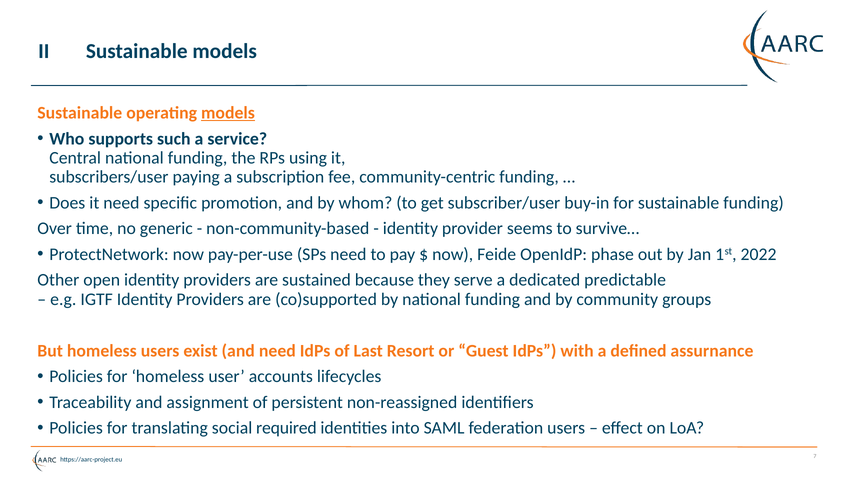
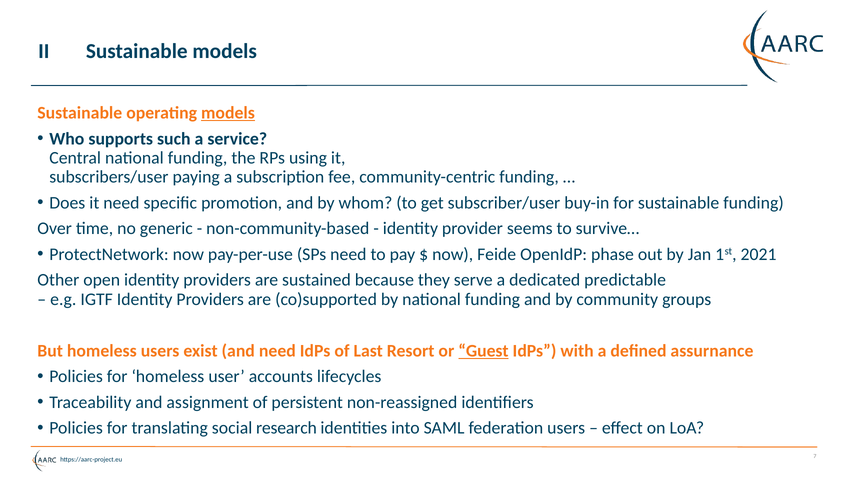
2022: 2022 -> 2021
Guest underline: none -> present
required: required -> research
